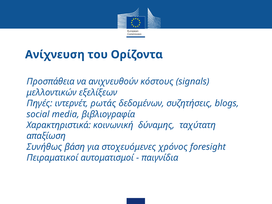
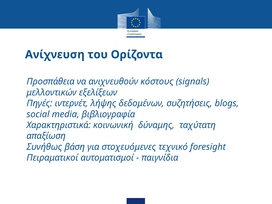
ρωτάς: ρωτάς -> λήψης
χρόνος: χρόνος -> τεχνικό
